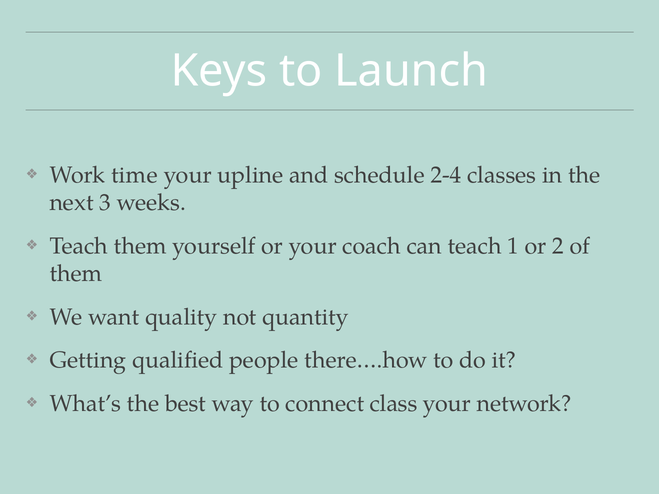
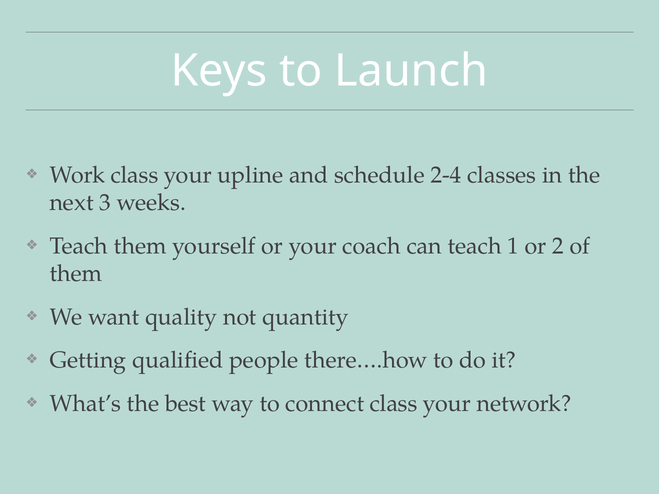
Work time: time -> class
